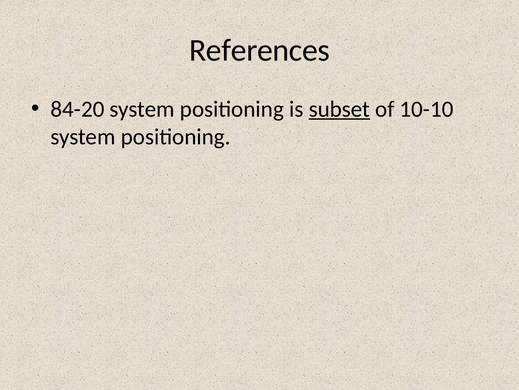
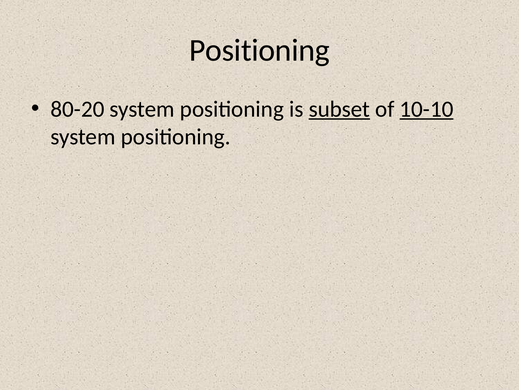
References at (260, 50): References -> Positioning
84-20: 84-20 -> 80-20
10-10 underline: none -> present
